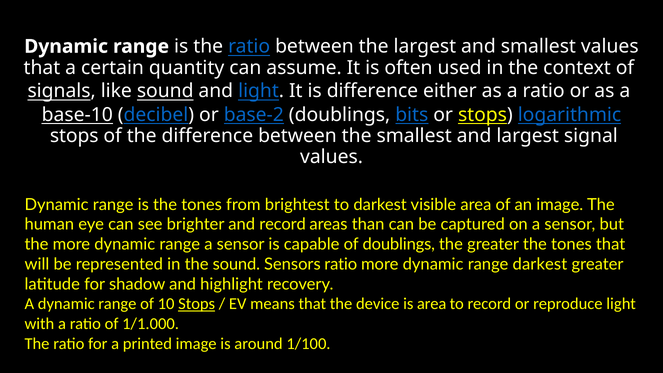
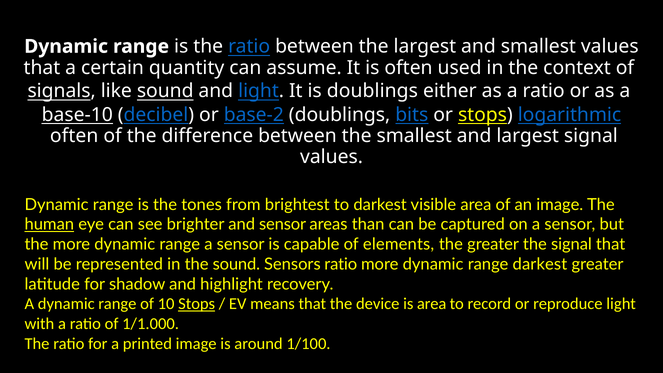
is difference: difference -> doublings
stops at (74, 136): stops -> often
human underline: none -> present
and record: record -> sensor
of doublings: doublings -> elements
greater the tones: tones -> signal
